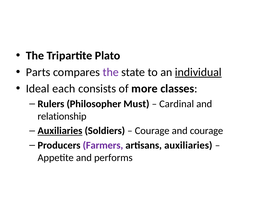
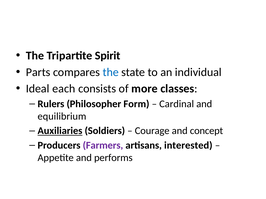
Plato: Plato -> Spirit
the at (111, 72) colour: purple -> blue
individual underline: present -> none
Must: Must -> Form
relationship: relationship -> equilibrium
and courage: courage -> concept
artisans auxiliaries: auxiliaries -> interested
